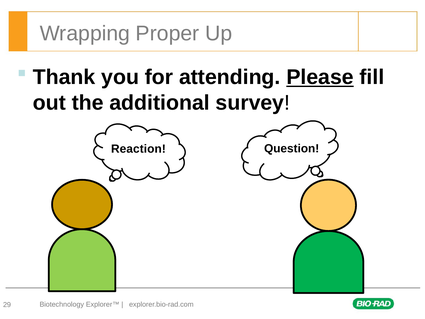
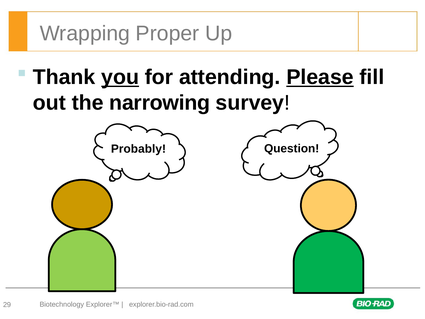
you underline: none -> present
additional: additional -> narrowing
Reaction: Reaction -> Probably
